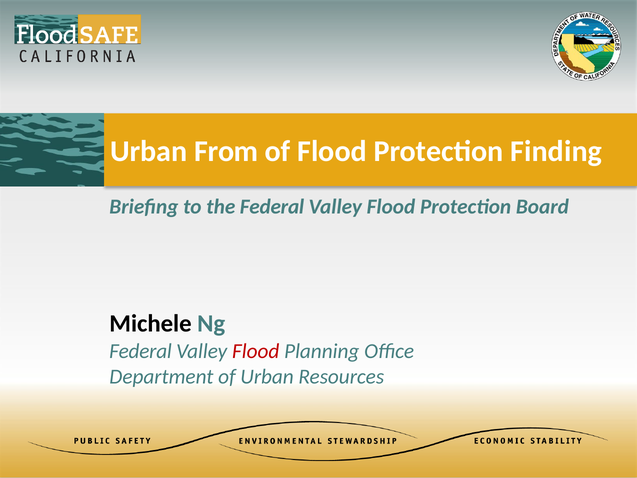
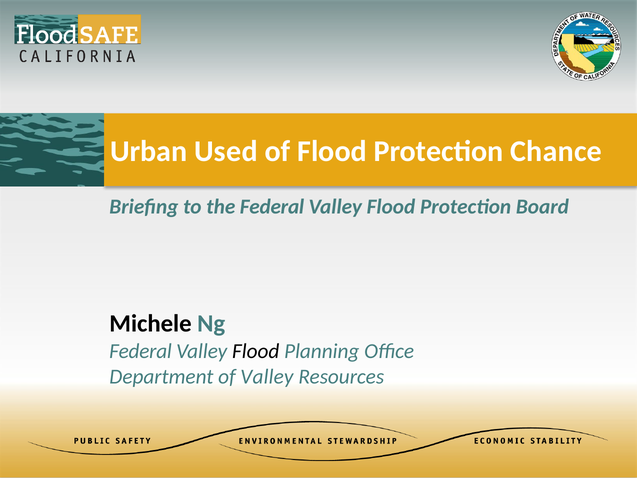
From: From -> Used
Finding: Finding -> Chance
Flood at (256, 351) colour: red -> black
of Urban: Urban -> Valley
